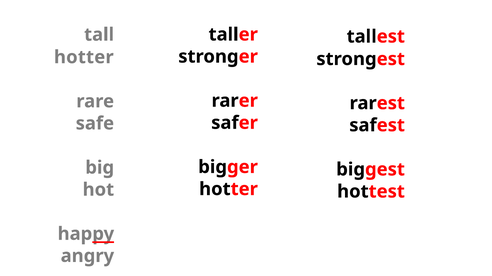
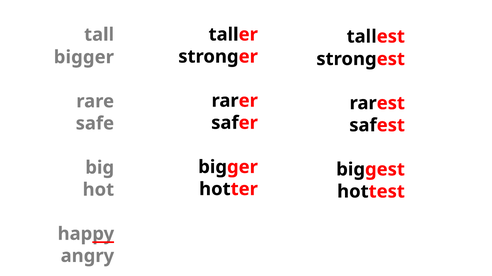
hotter at (84, 57): hotter -> bigger
